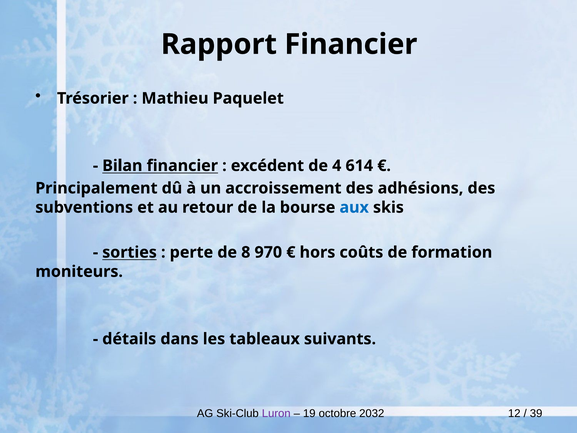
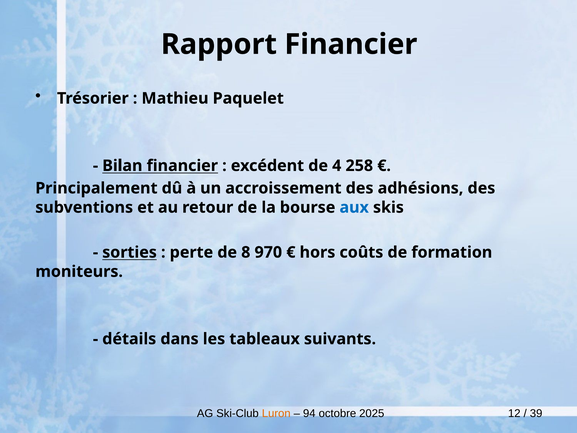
614: 614 -> 258
Luron colour: purple -> orange
19: 19 -> 94
2032: 2032 -> 2025
